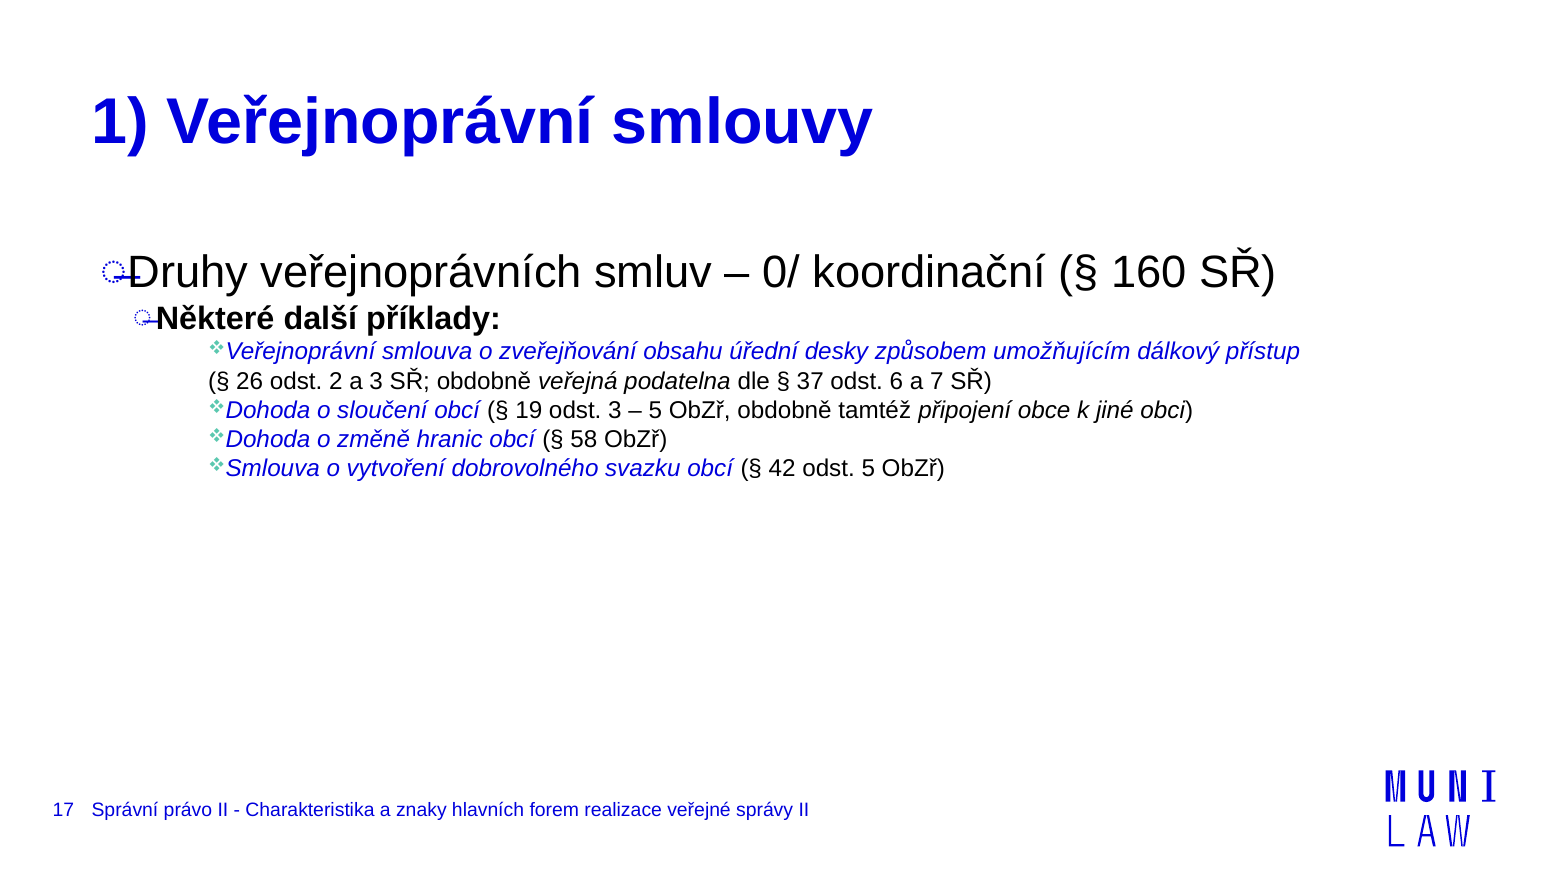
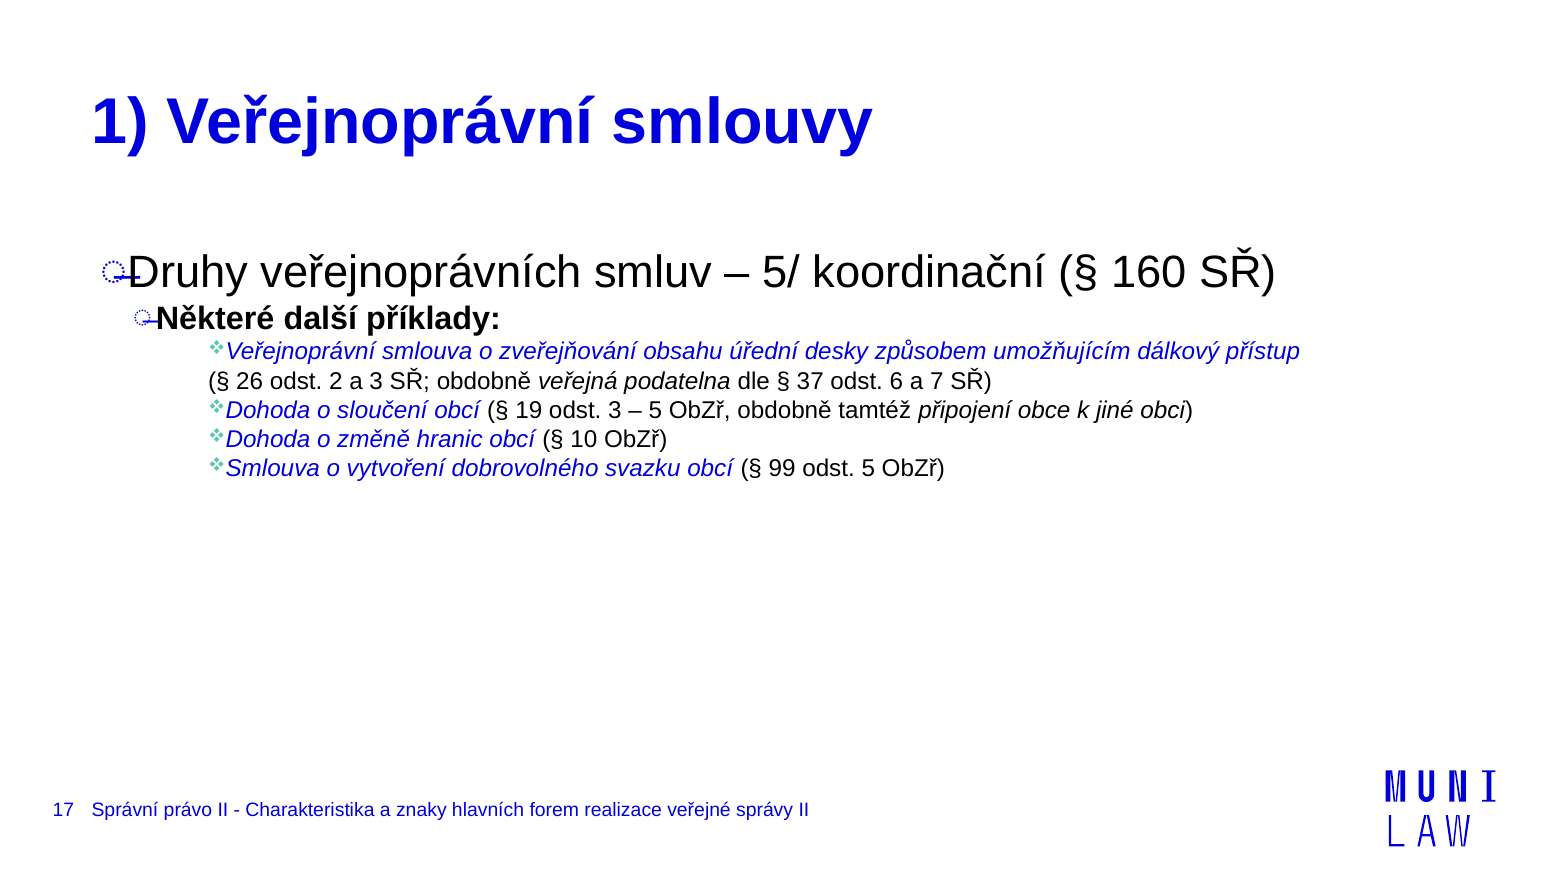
0/: 0/ -> 5/
58: 58 -> 10
42: 42 -> 99
